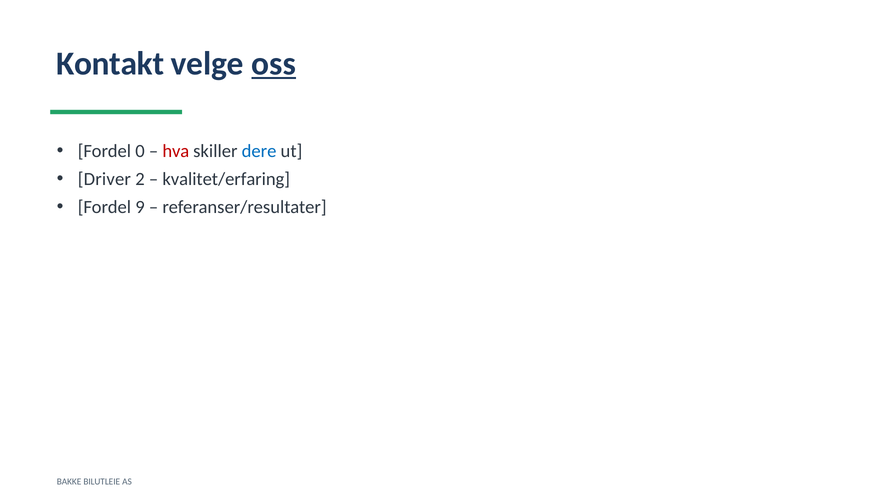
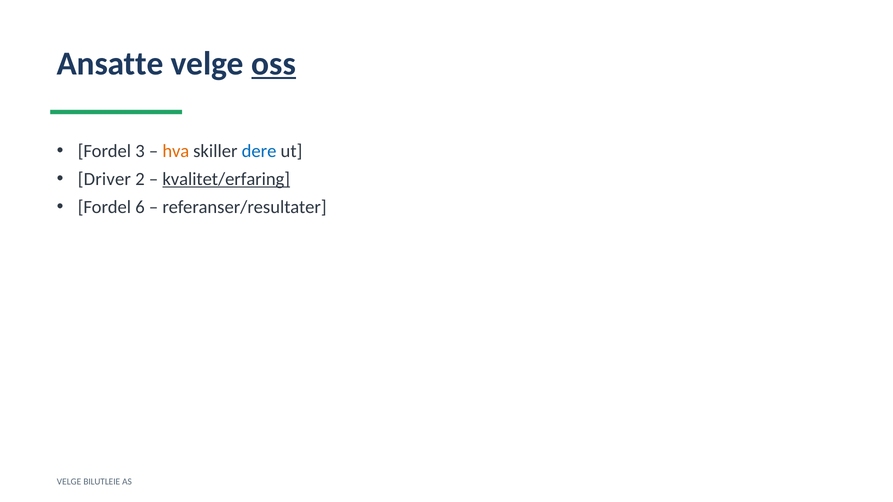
Kontakt: Kontakt -> Ansatte
0: 0 -> 3
hva colour: red -> orange
kvalitet/erfaring underline: none -> present
9: 9 -> 6
BAKKE at (69, 482): BAKKE -> VELGE
